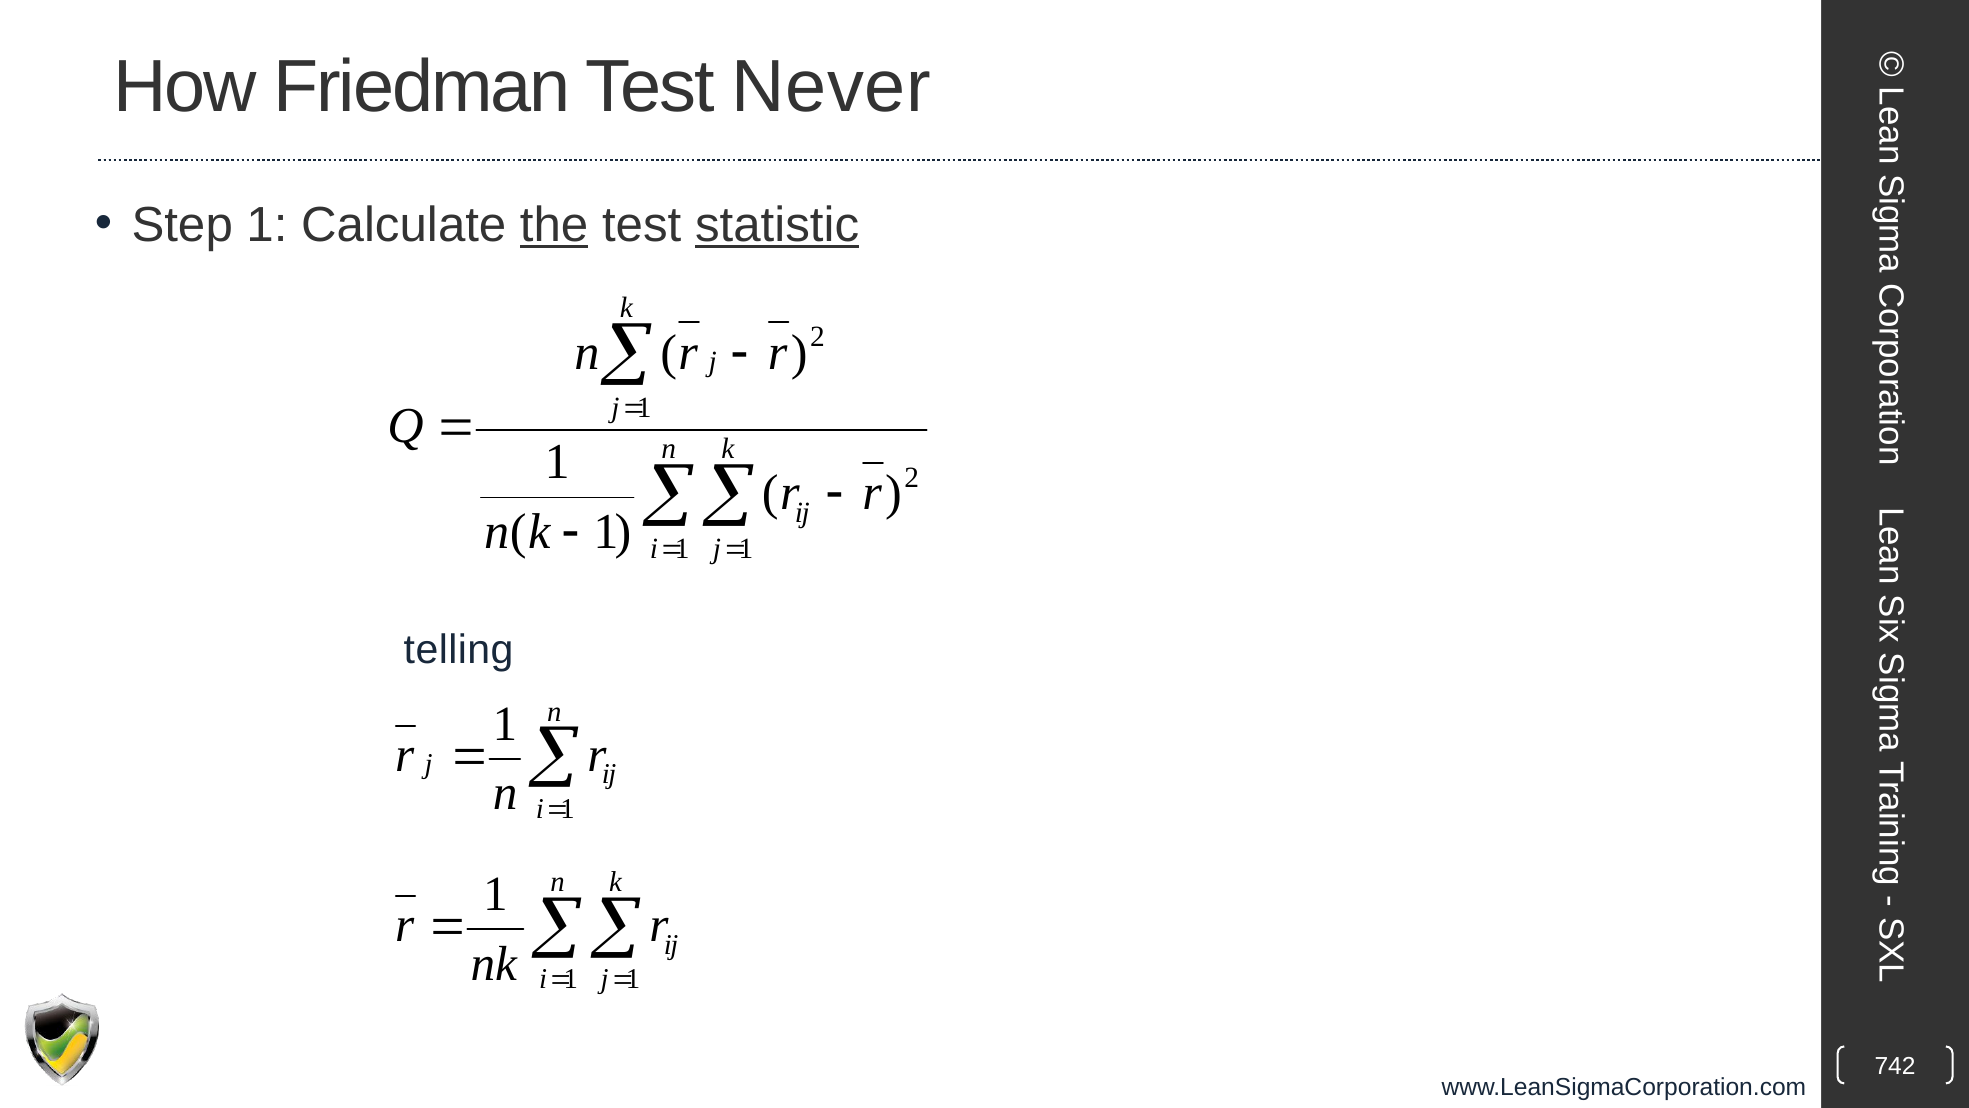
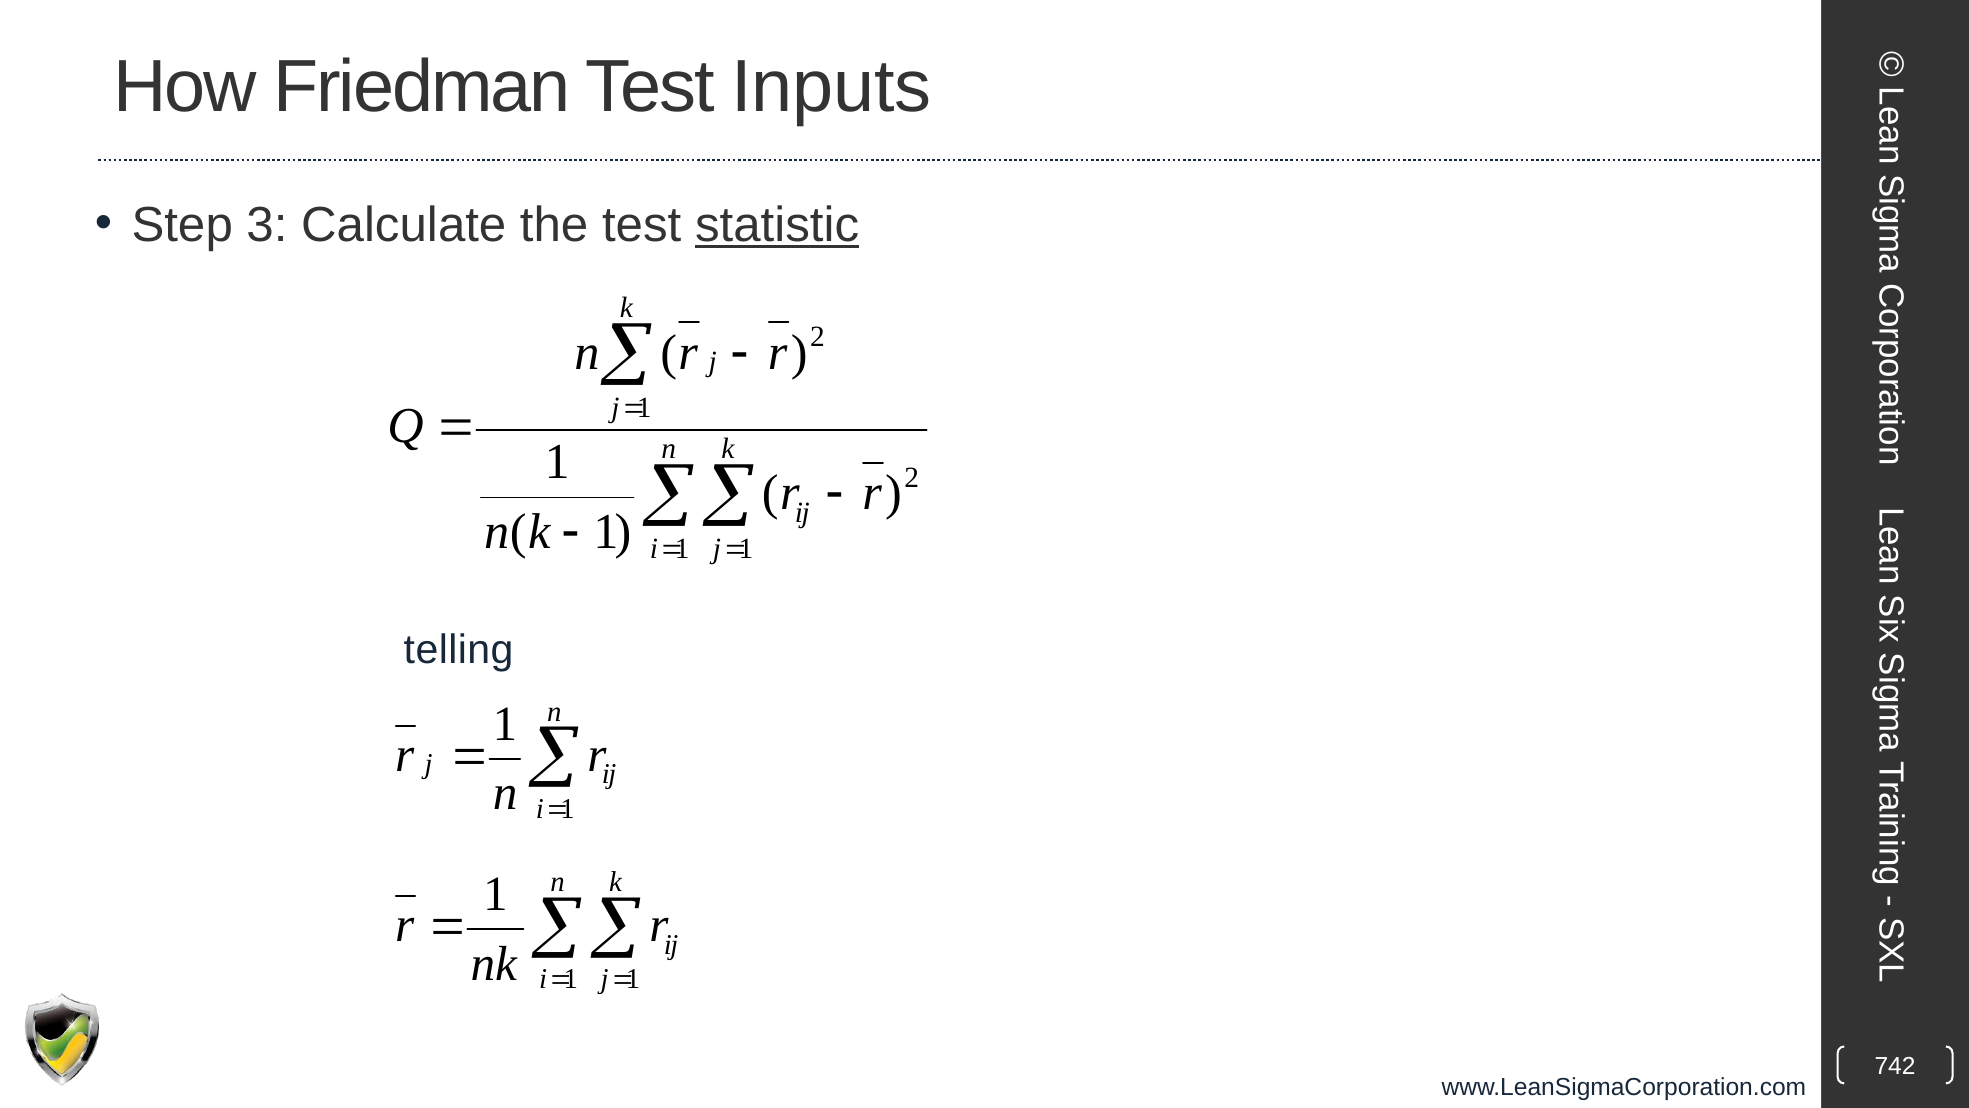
Never: Never -> Inputs
Step 1: 1 -> 3
the underline: present -> none
